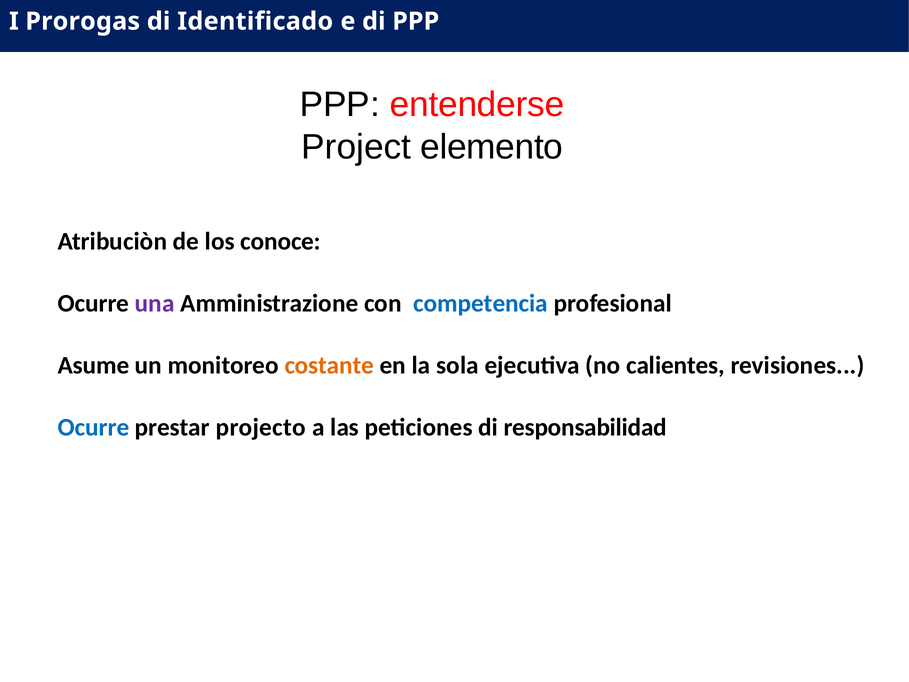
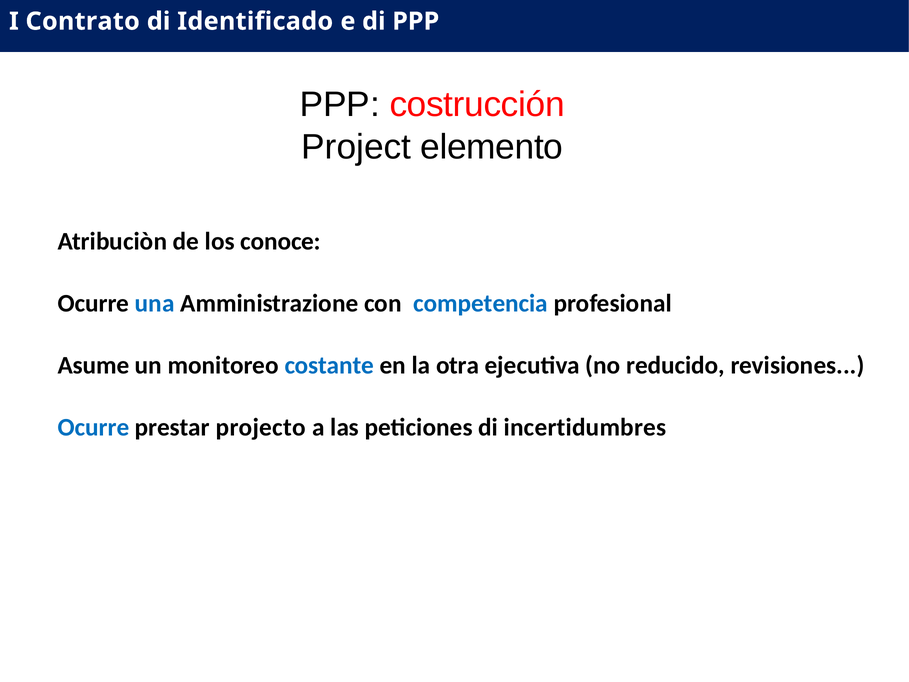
Prorogas: Prorogas -> Contrato
entenderse: entenderse -> costrucción
una colour: purple -> blue
costante colour: orange -> blue
sola: sola -> otra
calientes: calientes -> reducido
responsabilidad: responsabilidad -> incertidumbres
